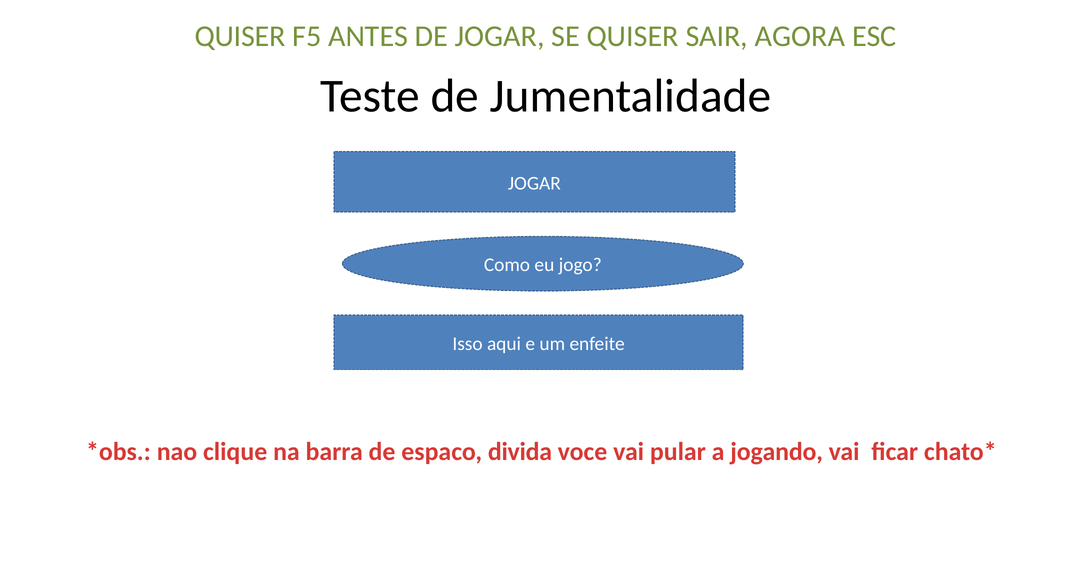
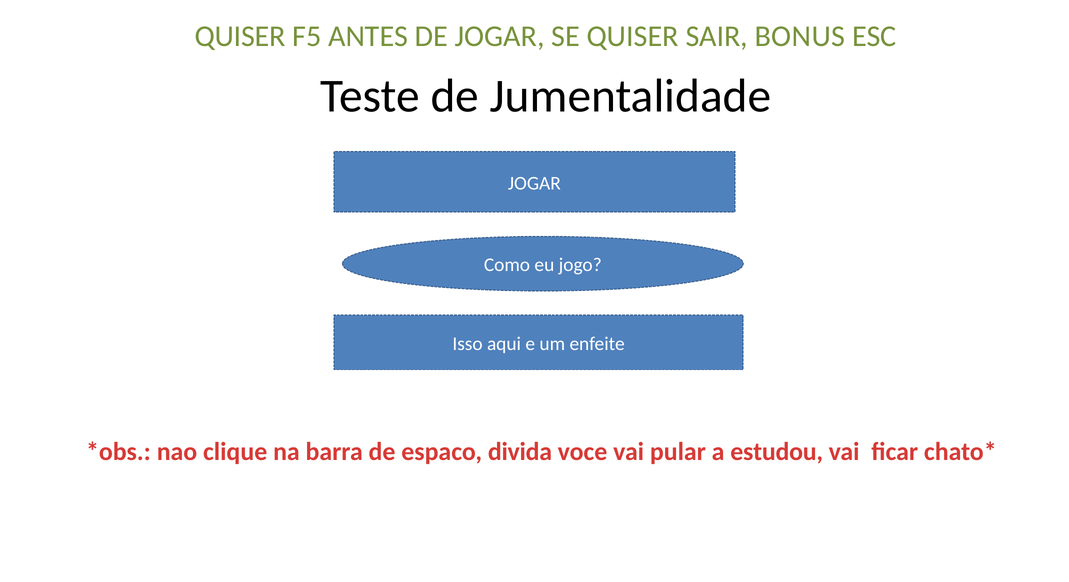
AGORA: AGORA -> BONUS
jogando: jogando -> estudou
